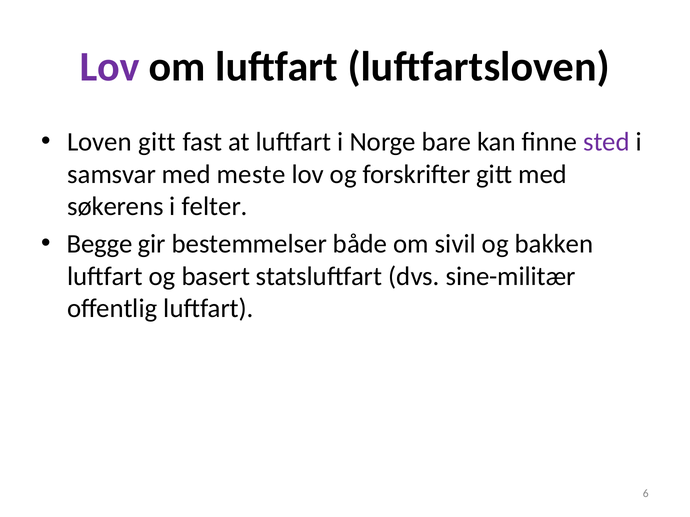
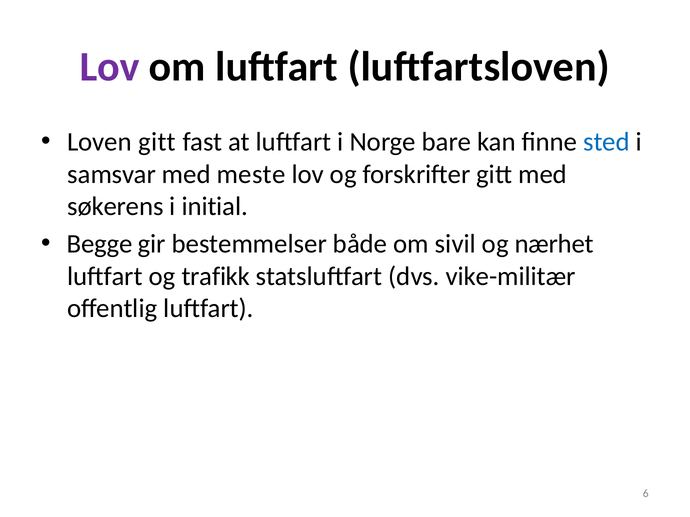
sted colour: purple -> blue
felter: felter -> initial
bakken: bakken -> nærhet
basert: basert -> trafikk
sine-militær: sine-militær -> vike-militær
